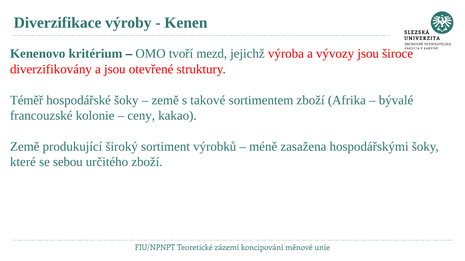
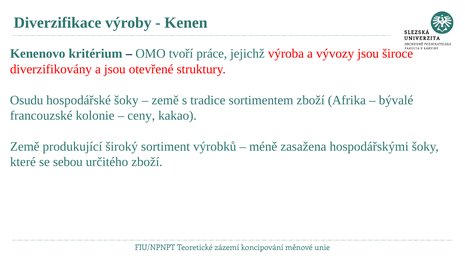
mezd: mezd -> práce
Téměř: Téměř -> Osudu
takové: takové -> tradice
